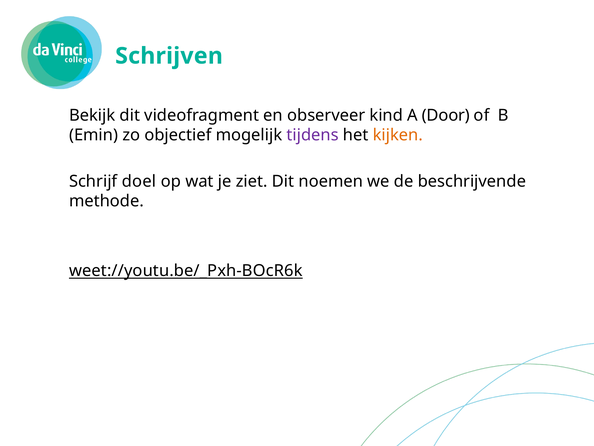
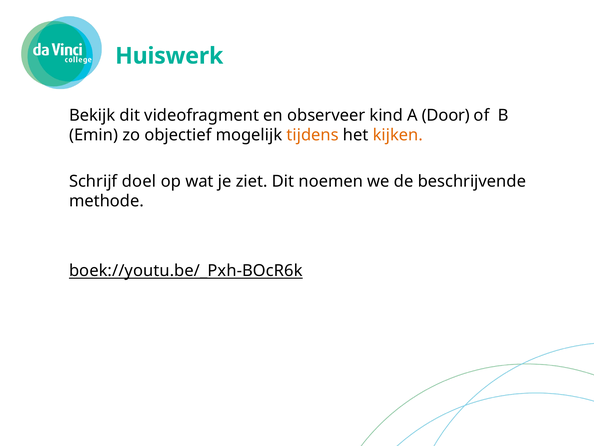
Schrijven: Schrijven -> Huiswerk
tijdens colour: purple -> orange
weet://youtu.be/_Pxh-BOcR6k: weet://youtu.be/_Pxh-BOcR6k -> boek://youtu.be/_Pxh-BOcR6k
